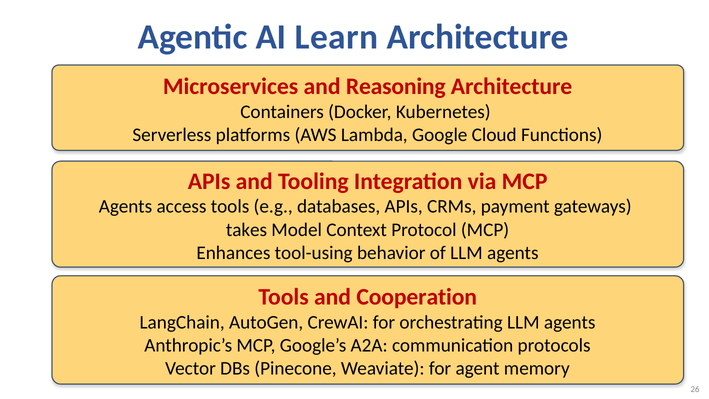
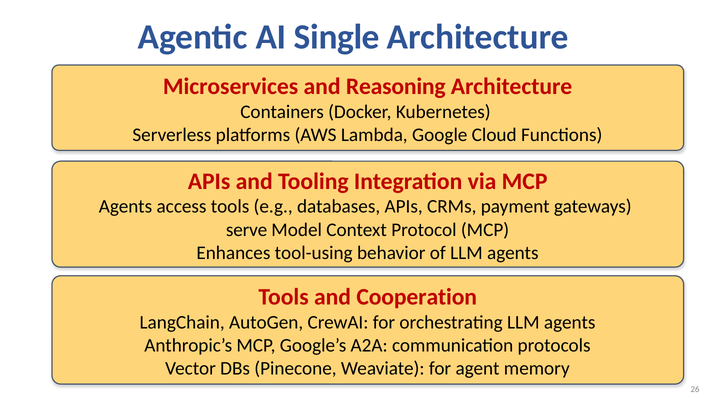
Learn: Learn -> Single
takes: takes -> serve
